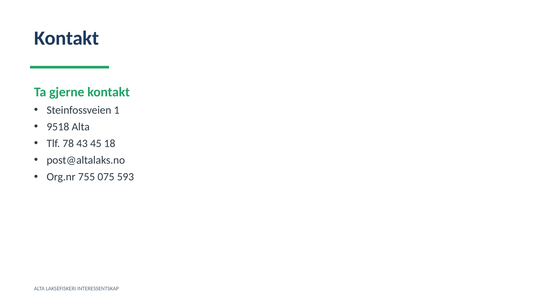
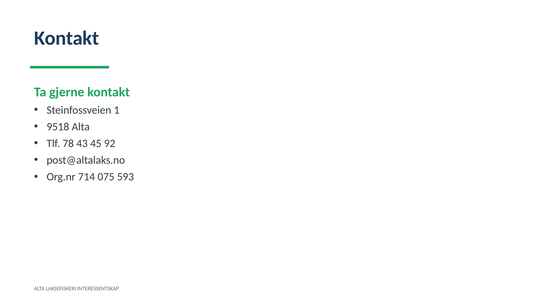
18: 18 -> 92
755: 755 -> 714
